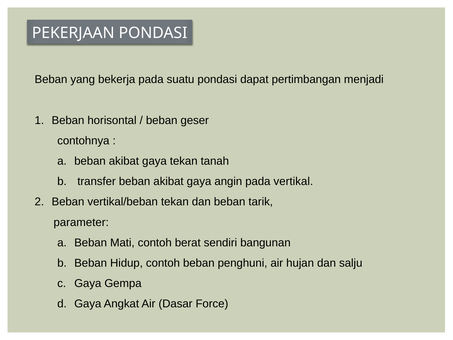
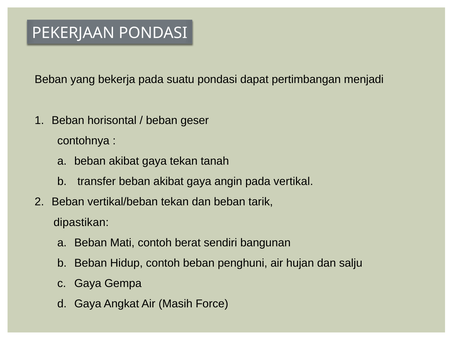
parameter: parameter -> dipastikan
Dasar: Dasar -> Masih
